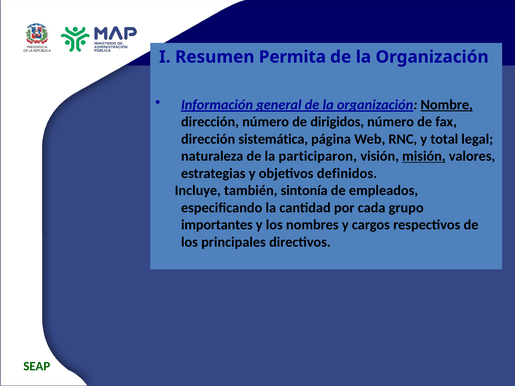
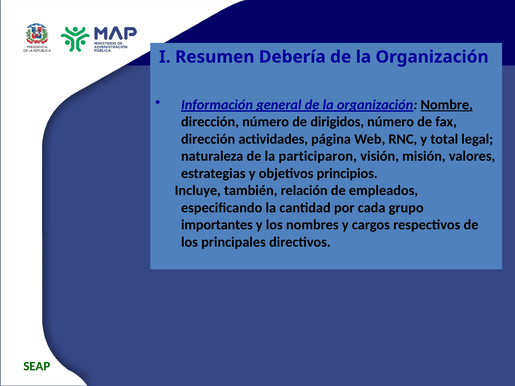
Permita: Permita -> Debería
sistemática: sistemática -> actividades
misión underline: present -> none
definidos: definidos -> principios
sintonía: sintonía -> relación
